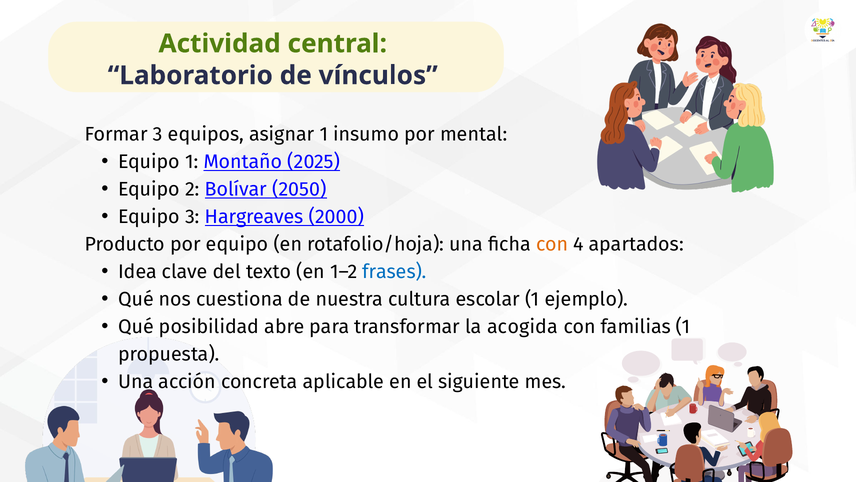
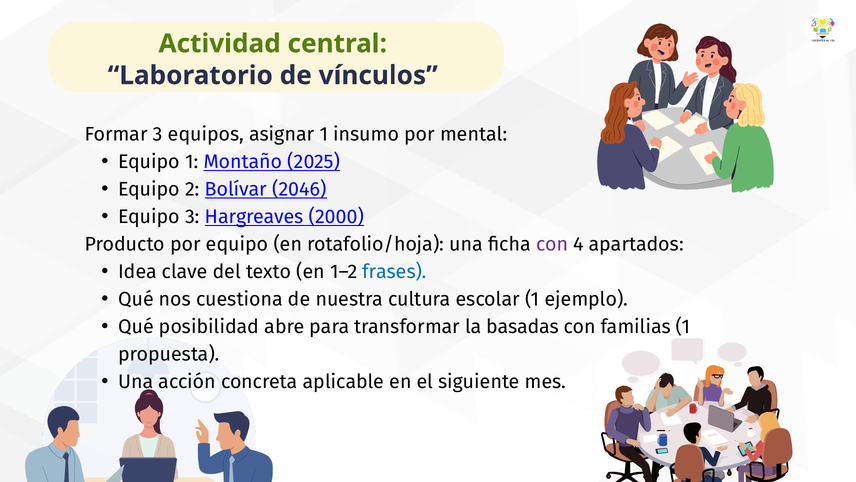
2050: 2050 -> 2046
con at (552, 244) colour: orange -> purple
acogida: acogida -> basadas
